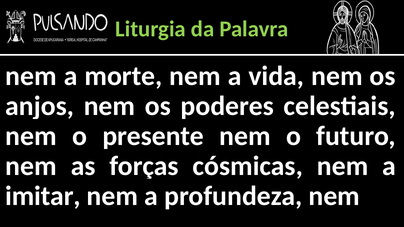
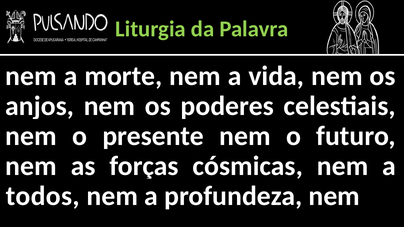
imitar: imitar -> todos
